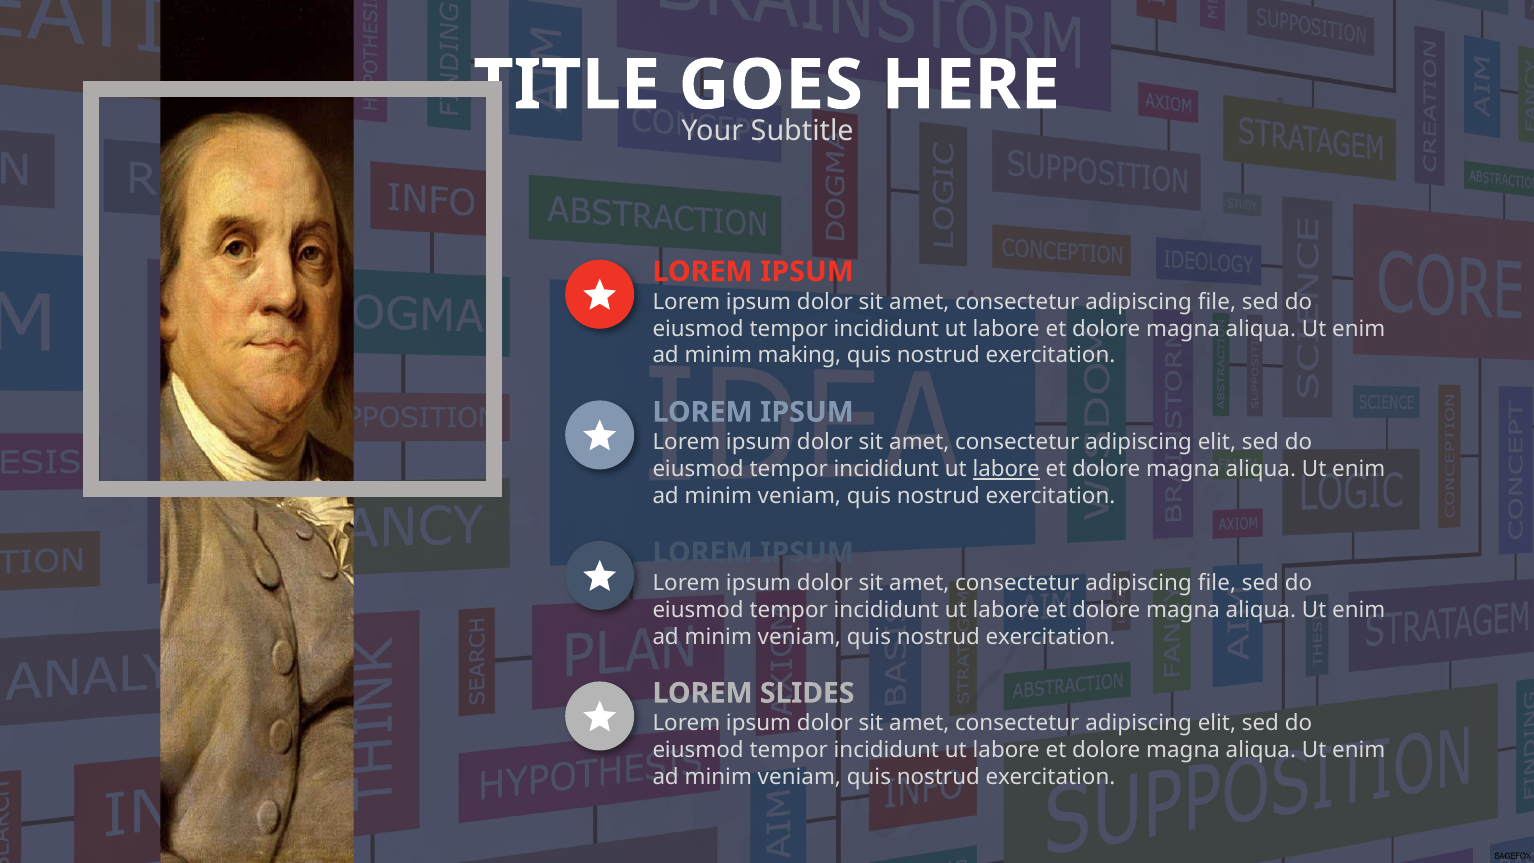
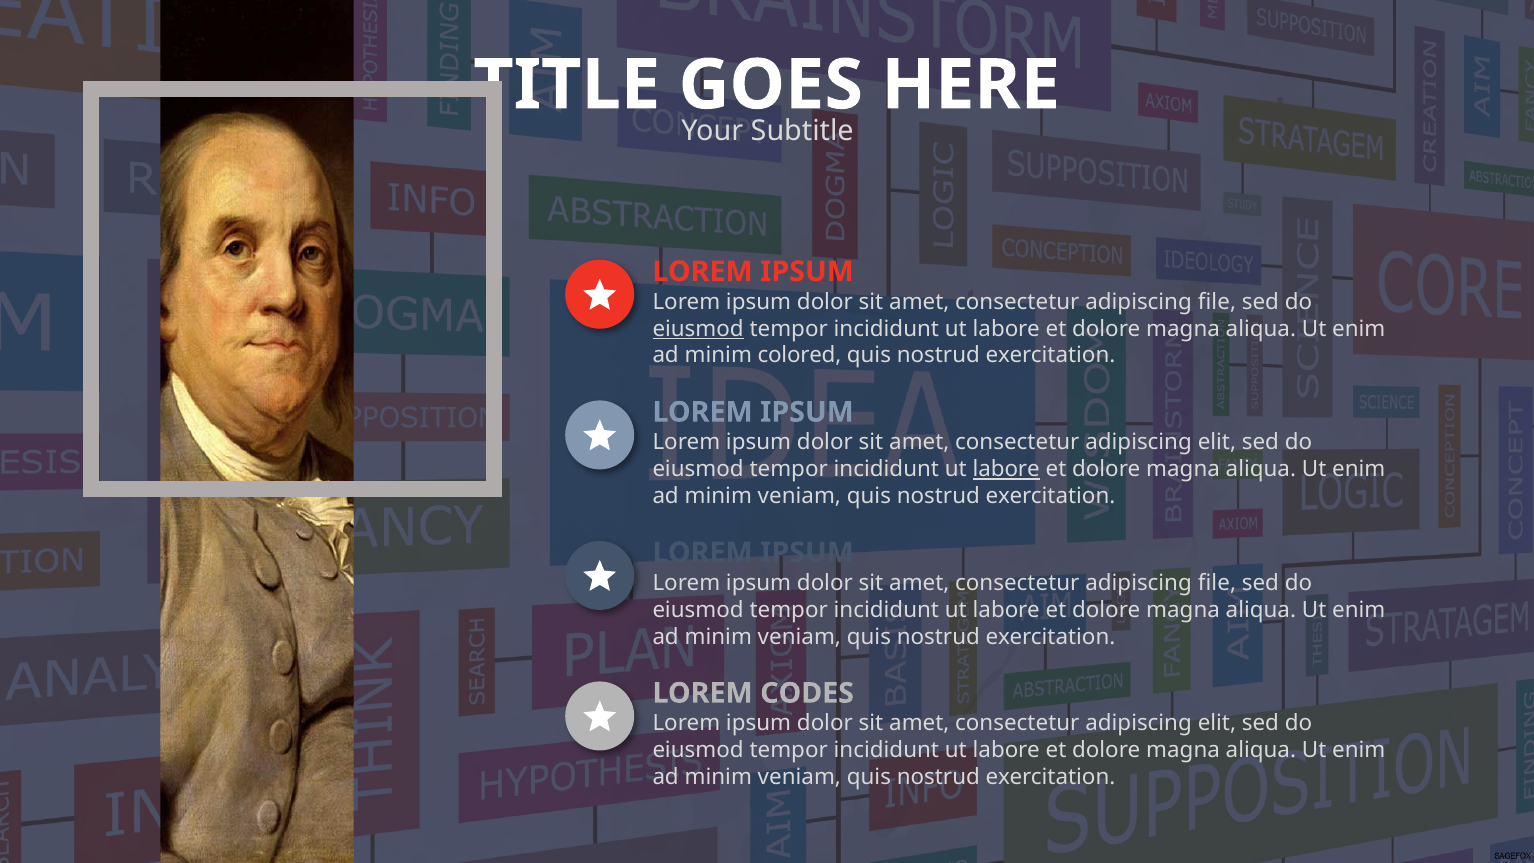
eiusmod at (698, 329) underline: none -> present
making: making -> colored
SLIDES: SLIDES -> CODES
